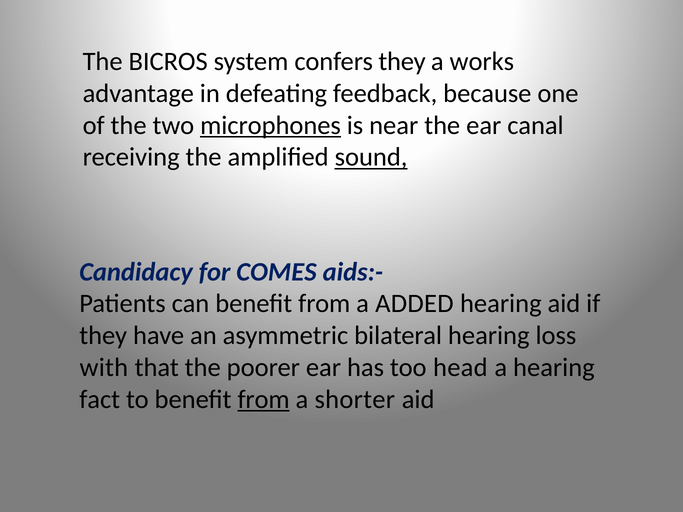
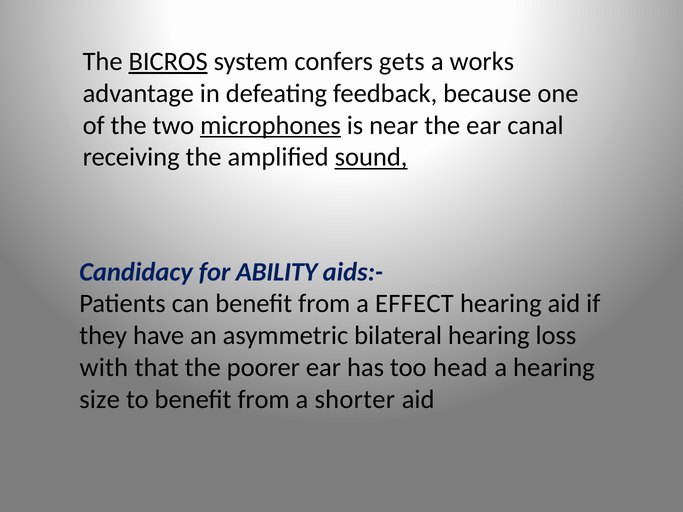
BICROS underline: none -> present
confers they: they -> gets
COMES: COMES -> ABILITY
ADDED: ADDED -> EFFECT
fact: fact -> size
from at (264, 399) underline: present -> none
